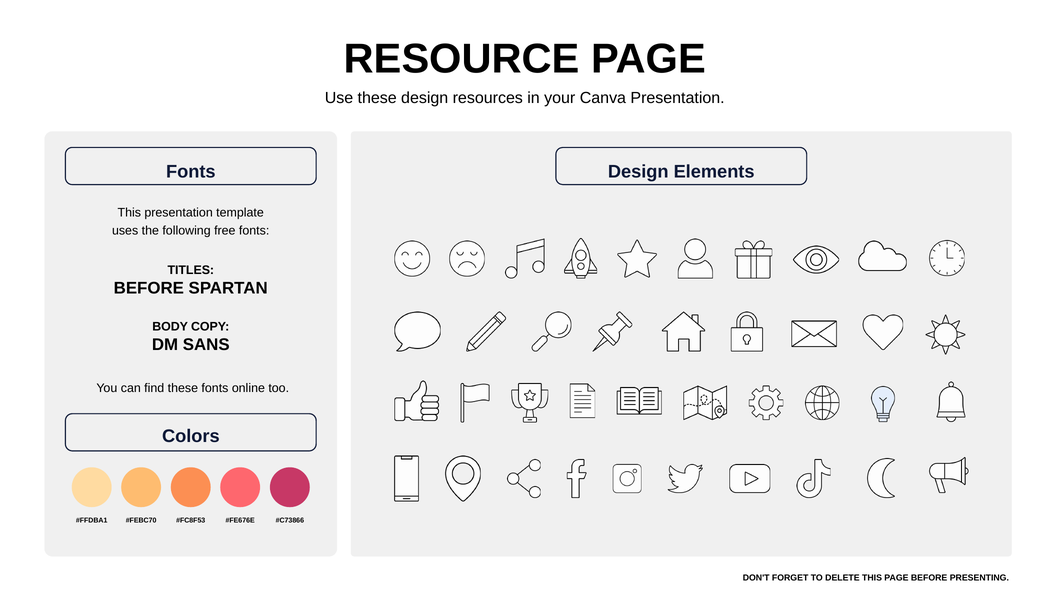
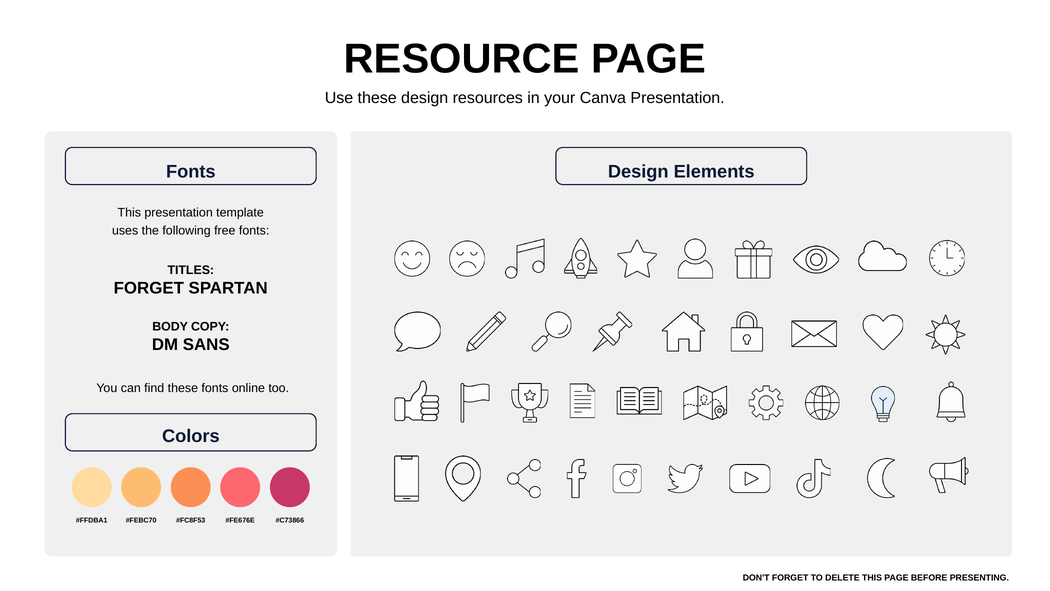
BEFORE at (149, 288): BEFORE -> FORGET
